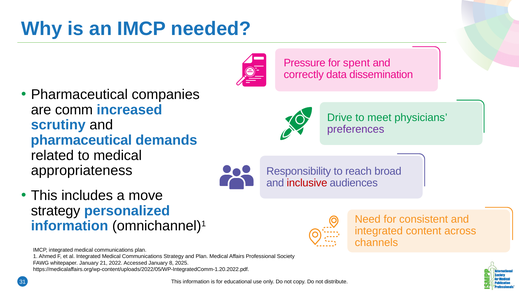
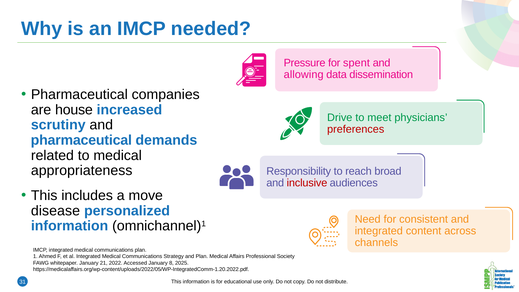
correctly: correctly -> allowing
comm: comm -> house
preferences colour: purple -> red
strategy at (56, 211): strategy -> disease
